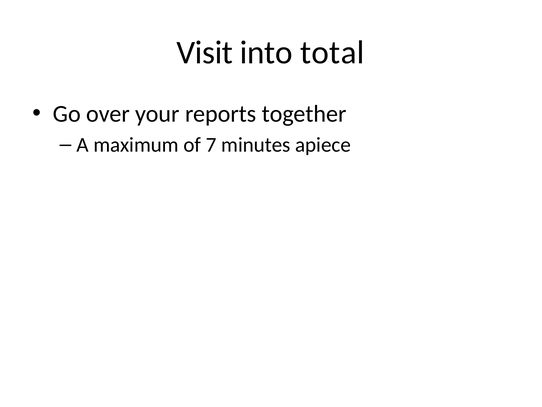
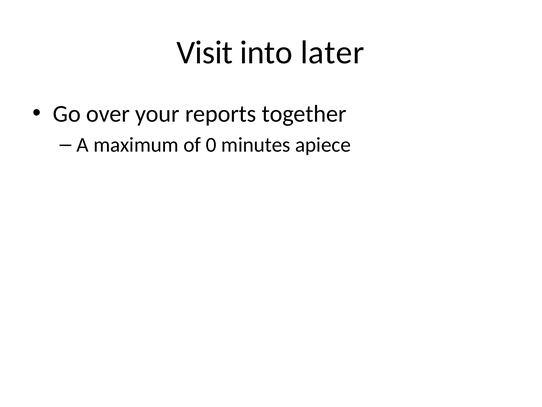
total: total -> later
7: 7 -> 0
